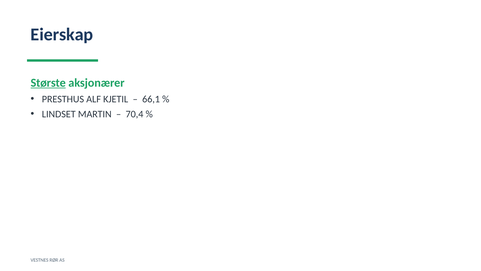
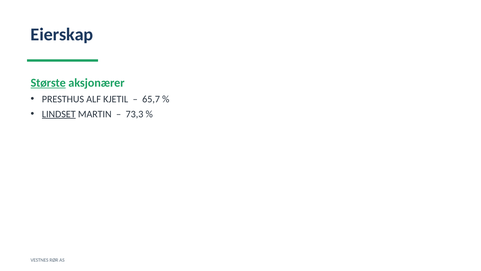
66,1: 66,1 -> 65,7
LINDSET underline: none -> present
70,4: 70,4 -> 73,3
